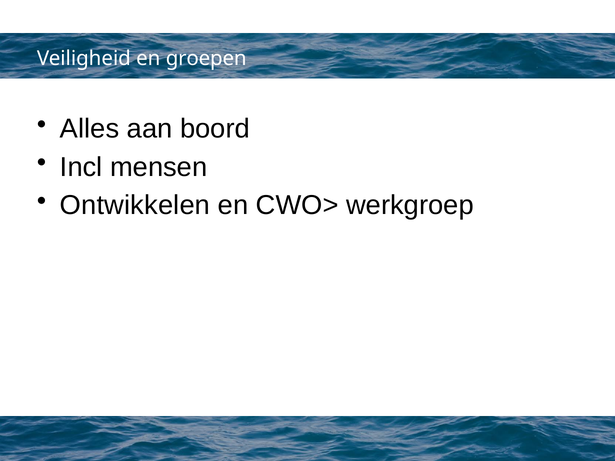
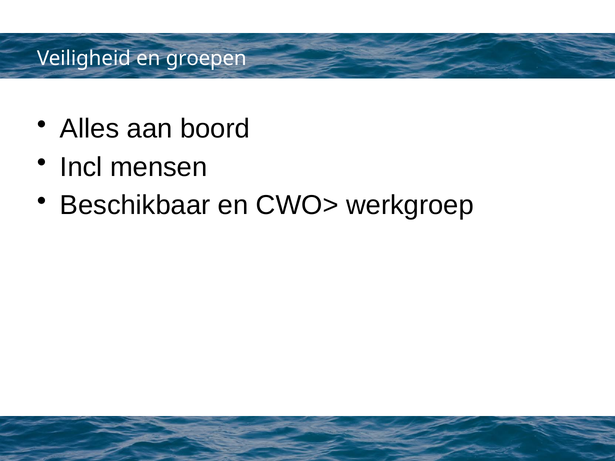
Ontwikkelen: Ontwikkelen -> Beschikbaar
